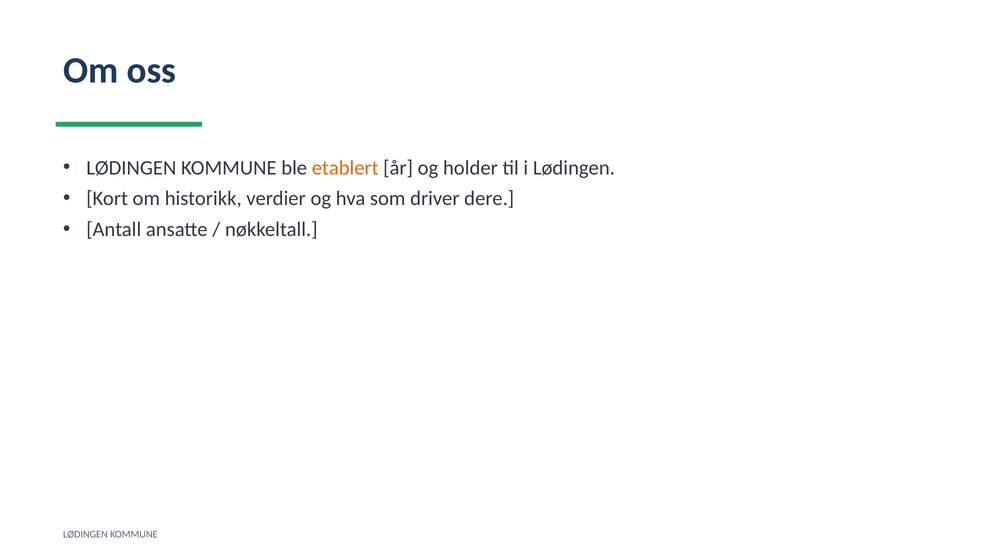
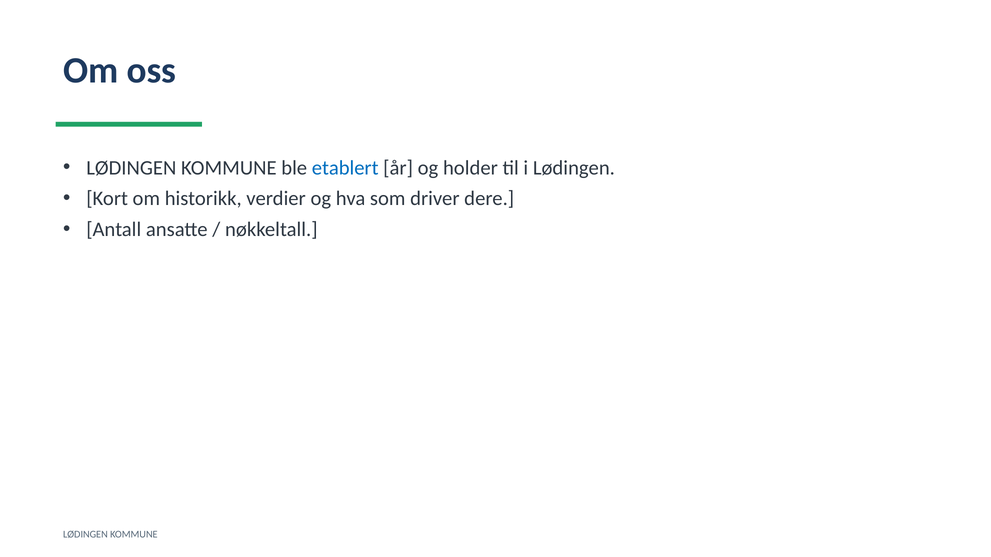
etablert colour: orange -> blue
